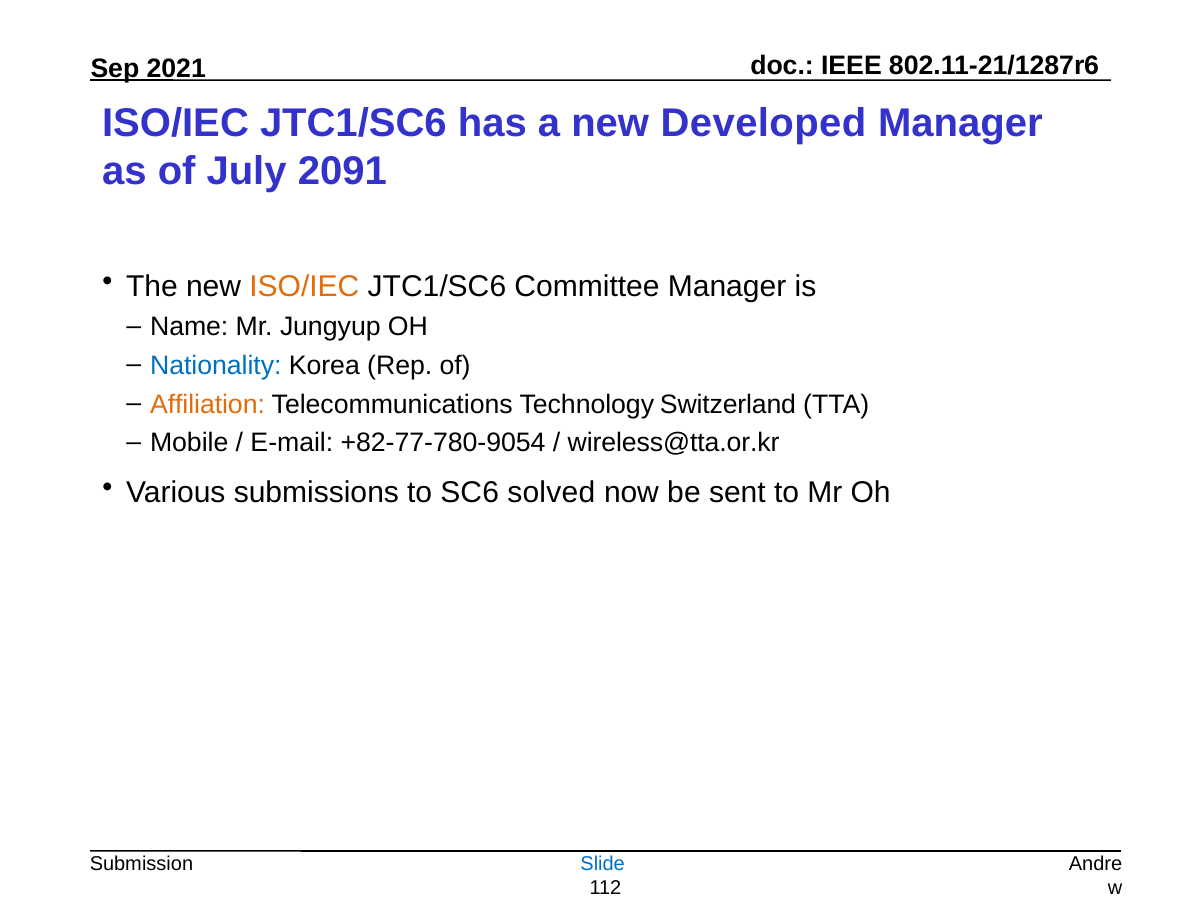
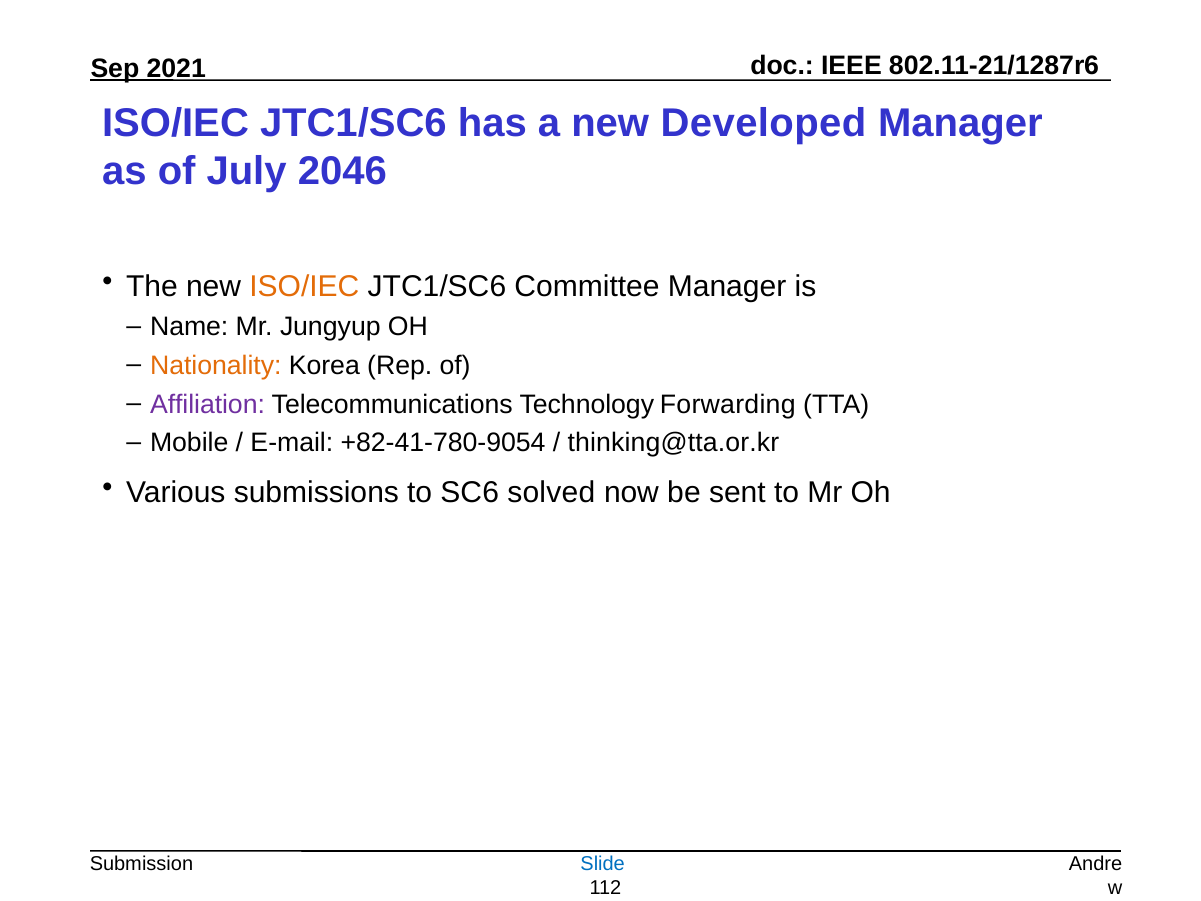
2091: 2091 -> 2046
Nationality colour: blue -> orange
Affiliation colour: orange -> purple
Switzerland: Switzerland -> Forwarding
+82-77-780-9054: +82-77-780-9054 -> +82-41-780-9054
wireless@tta.or.kr: wireless@tta.or.kr -> thinking@tta.or.kr
